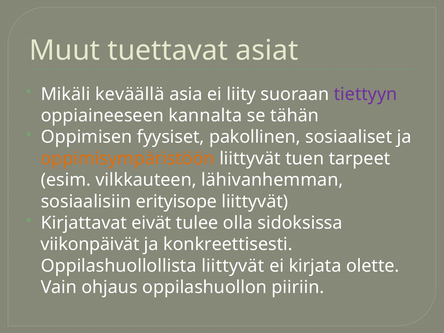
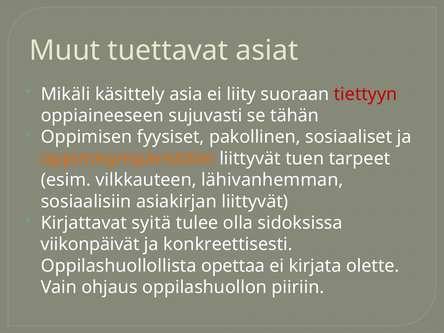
keväällä: keväällä -> käsittely
tiettyyn colour: purple -> red
kannalta: kannalta -> sujuvasti
erityisope: erityisope -> asiakirjan
eivät: eivät -> syitä
Oppilashuollollista liittyvät: liittyvät -> opettaa
